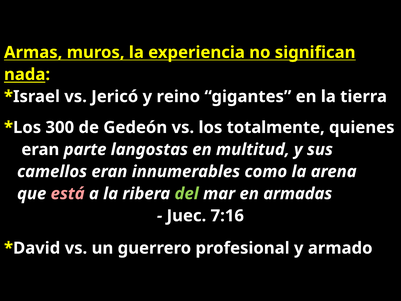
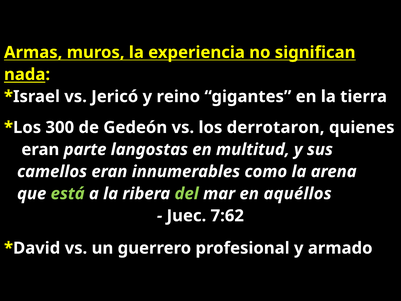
totalmente: totalmente -> derrotaron
está colour: pink -> light green
armadas: armadas -> aquéllos
7:16: 7:16 -> 7:62
